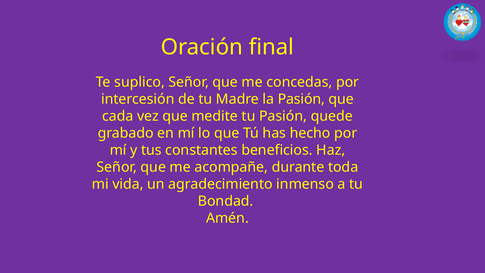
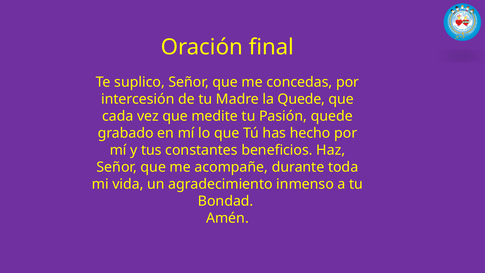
la Pasión: Pasión -> Quede
